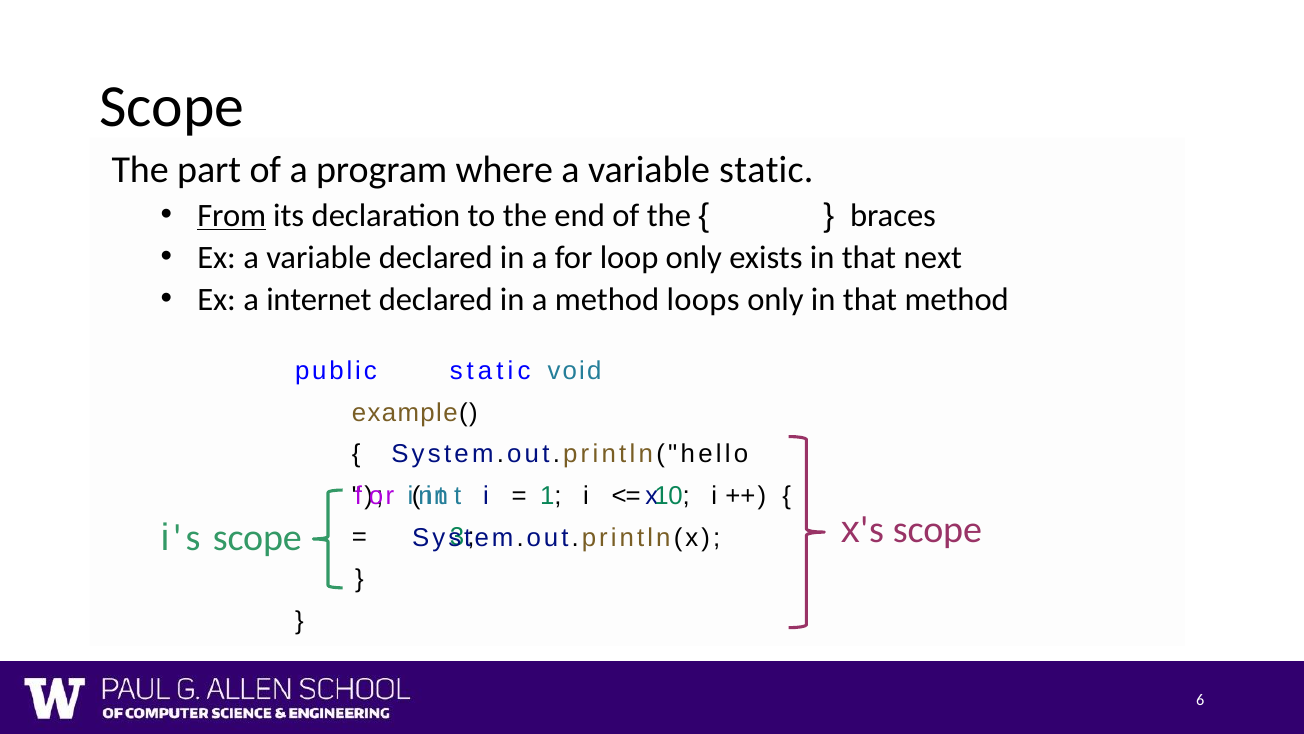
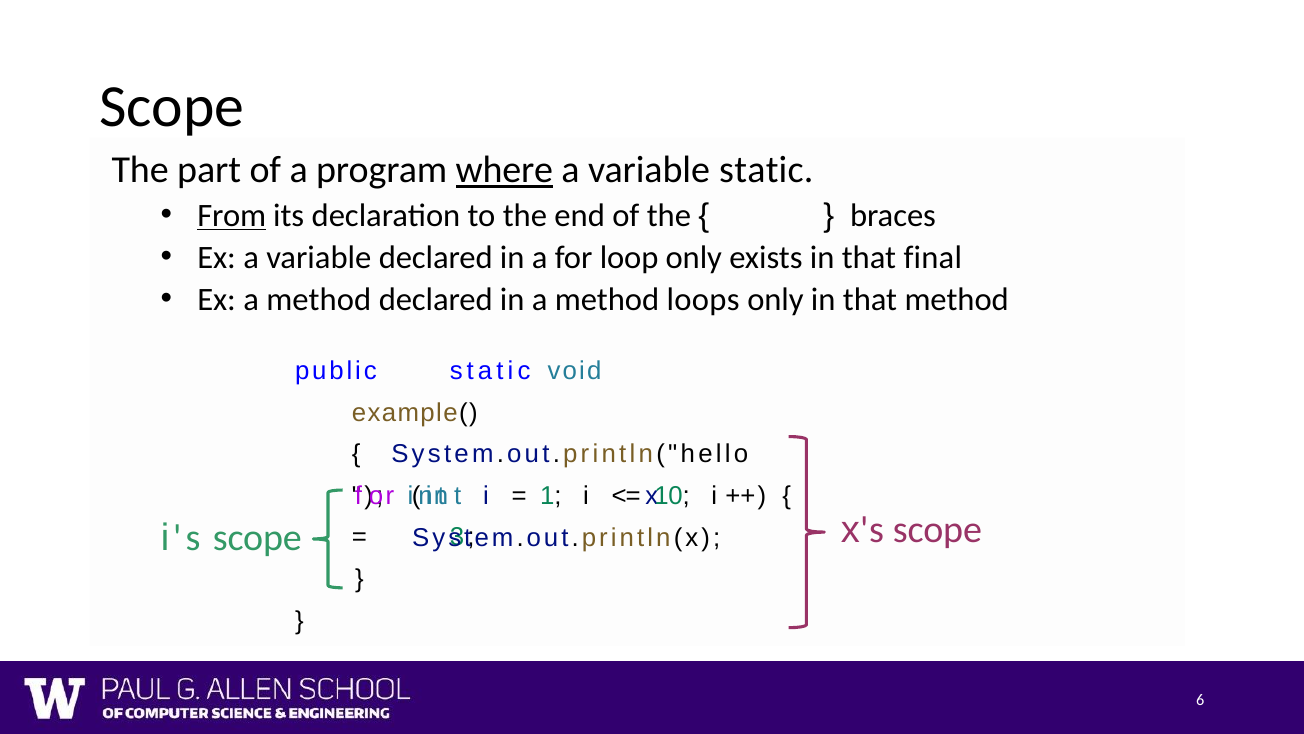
where underline: none -> present
next: next -> final
Ex a internet: internet -> method
